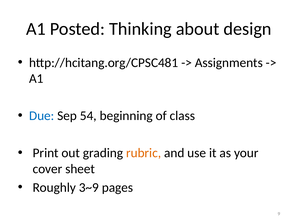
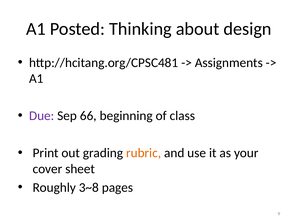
Due colour: blue -> purple
54: 54 -> 66
3~9: 3~9 -> 3~8
